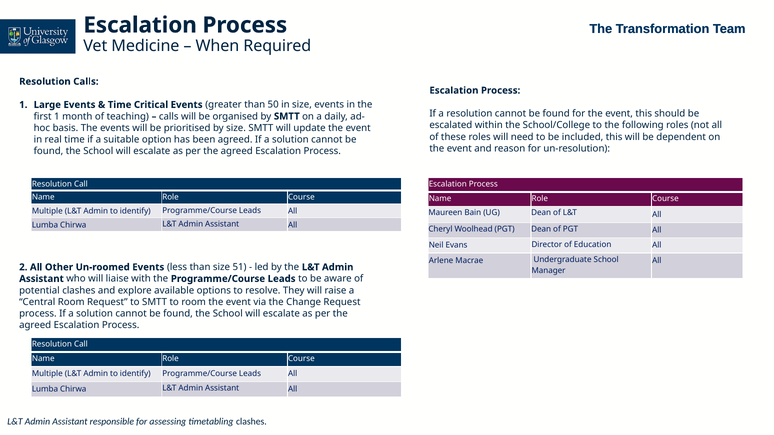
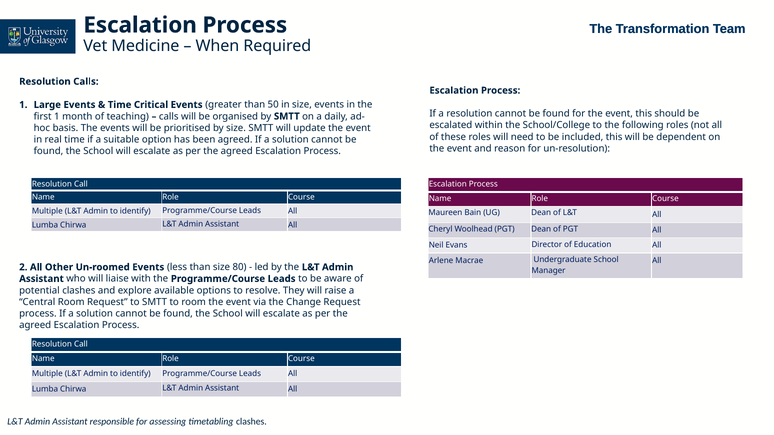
51: 51 -> 80
